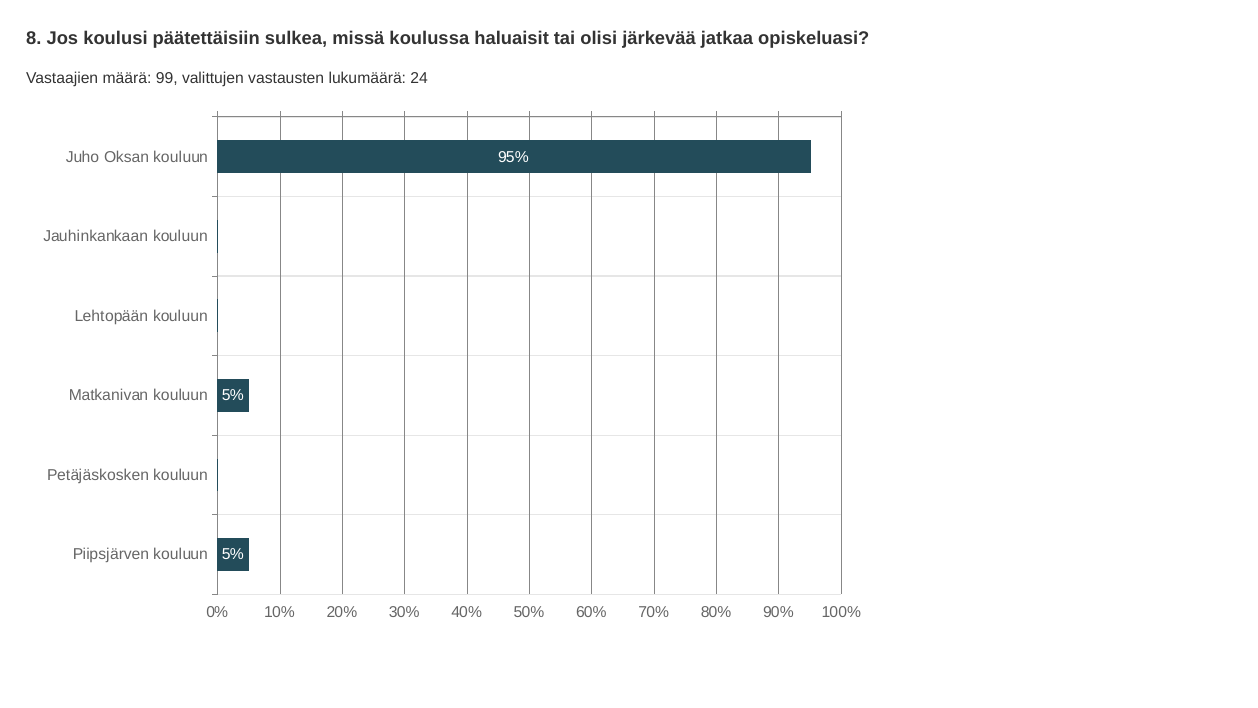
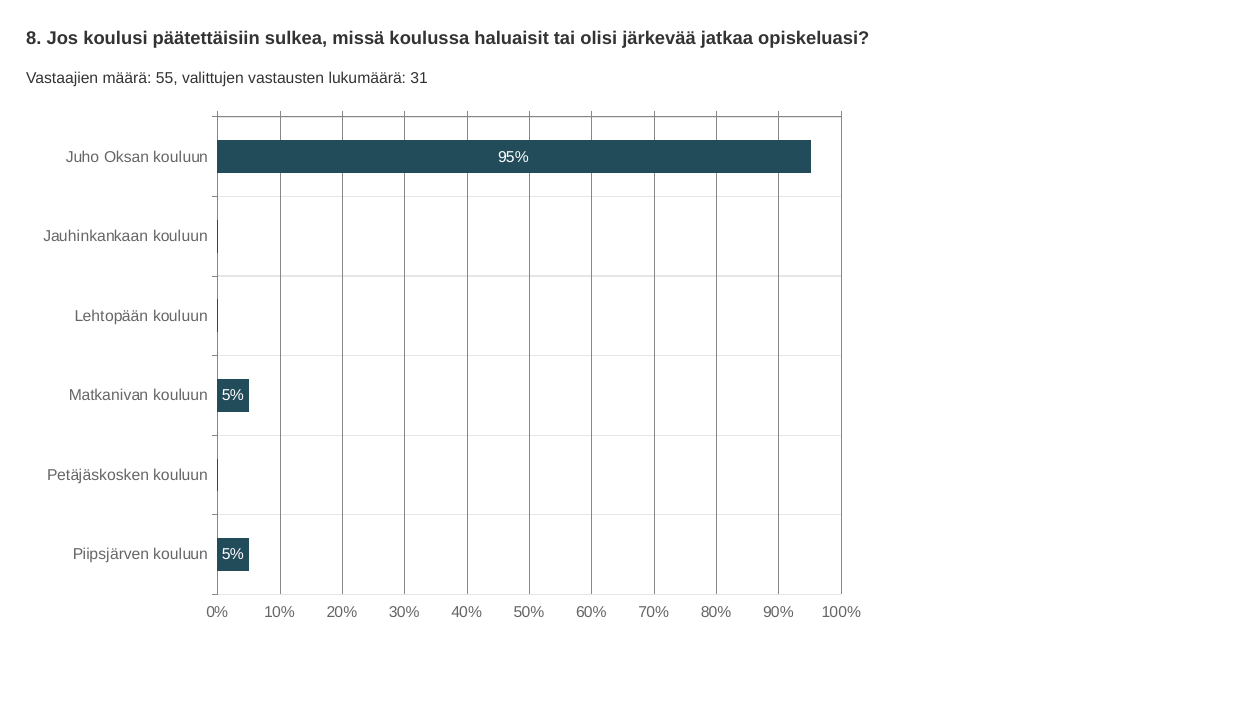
99: 99 -> 55
24: 24 -> 31
